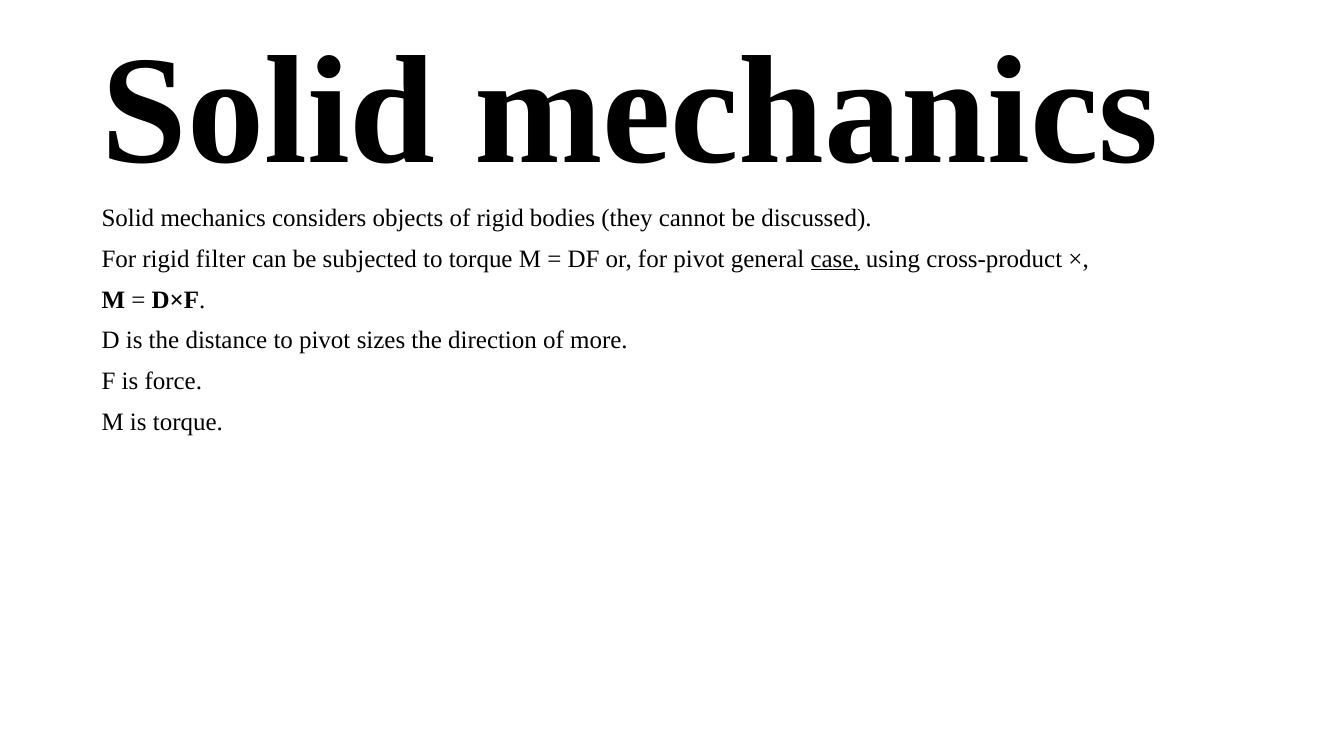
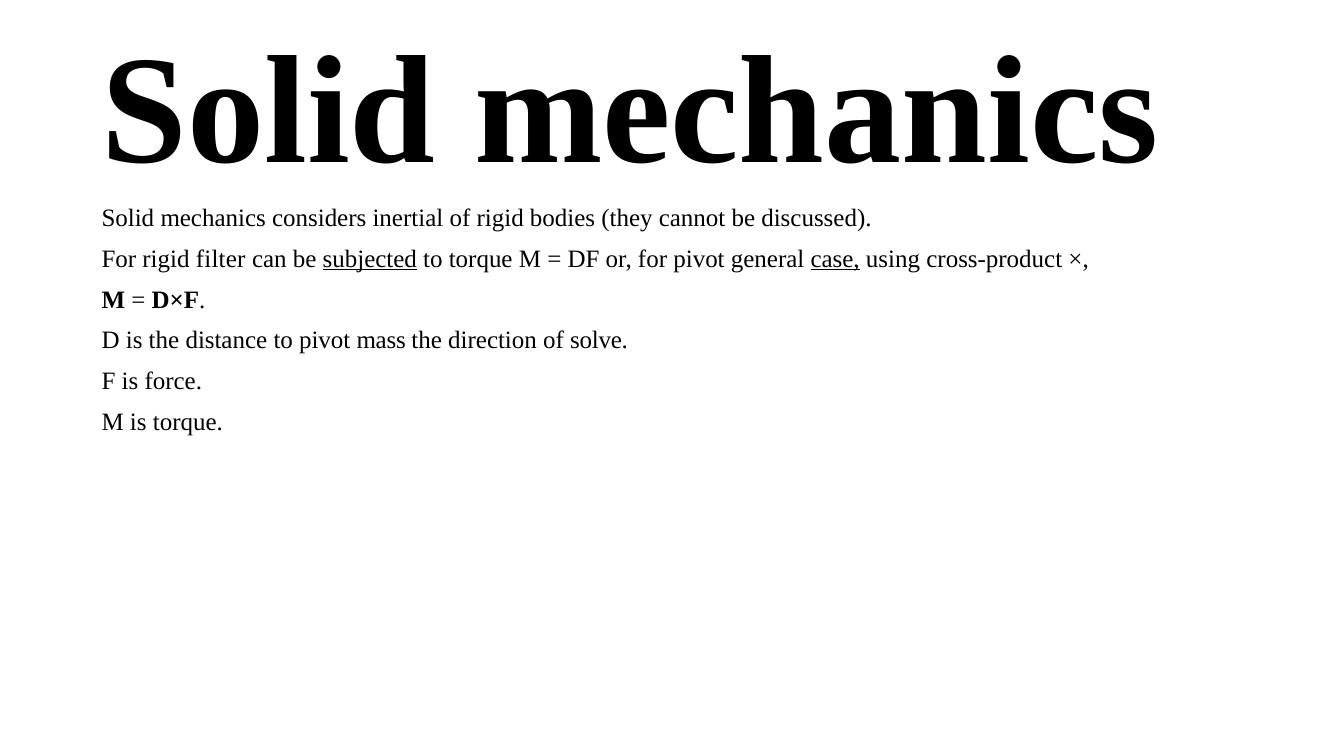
objects: objects -> inertial
subjected underline: none -> present
sizes: sizes -> mass
more: more -> solve
